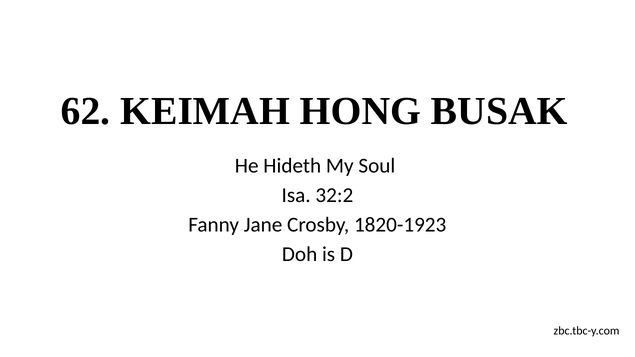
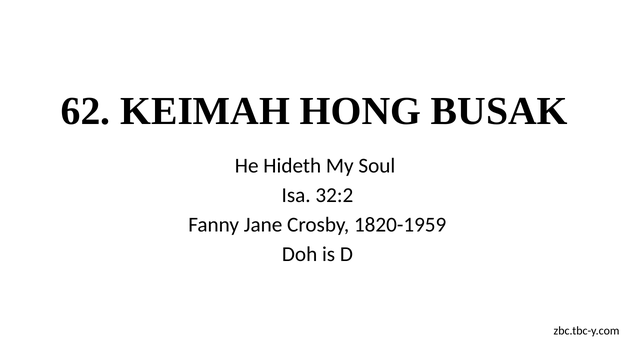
1820-1923: 1820-1923 -> 1820-1959
